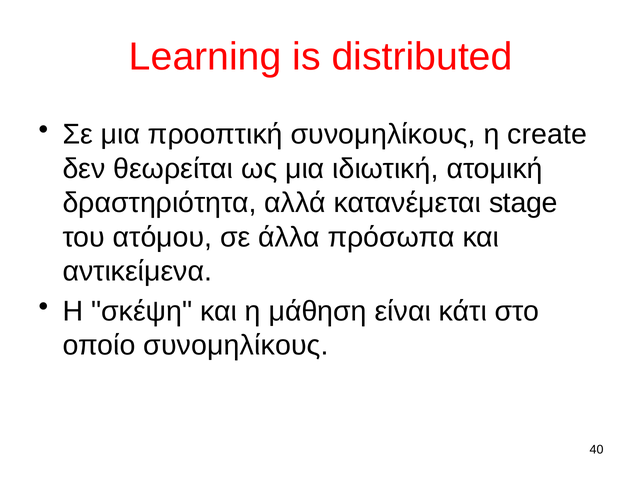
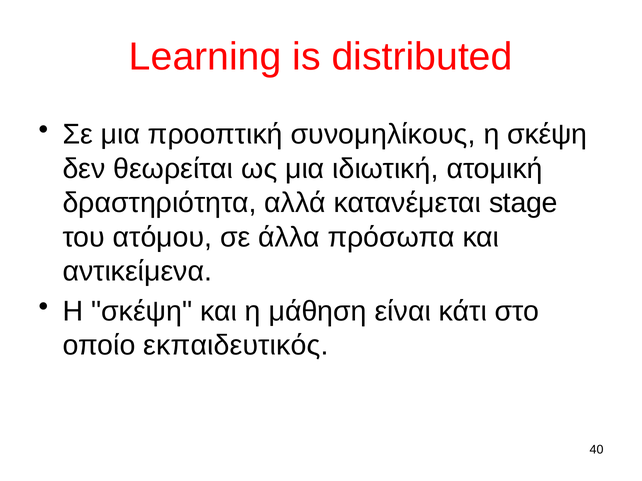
create at (547, 135): create -> σκέψη
οποίο συνομηλίκους: συνομηλίκους -> εκπαιδευτικός
